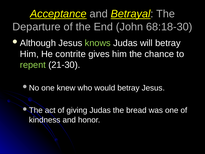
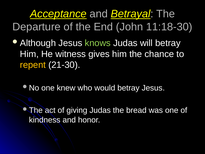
68:18-30: 68:18-30 -> 11:18-30
contrite: contrite -> witness
repent colour: light green -> yellow
